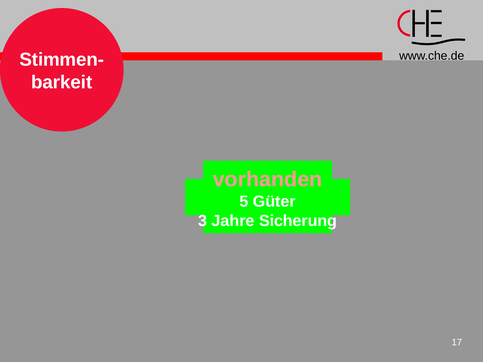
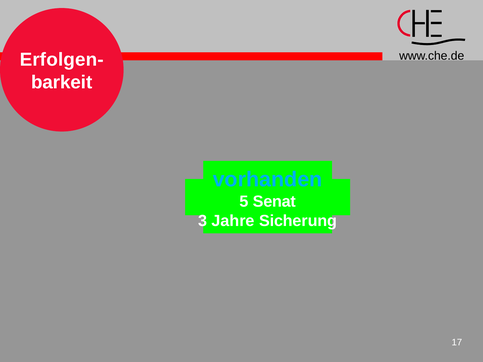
Stimmen-: Stimmen- -> Erfolgen-
vorhanden colour: pink -> light blue
Güter: Güter -> Senat
